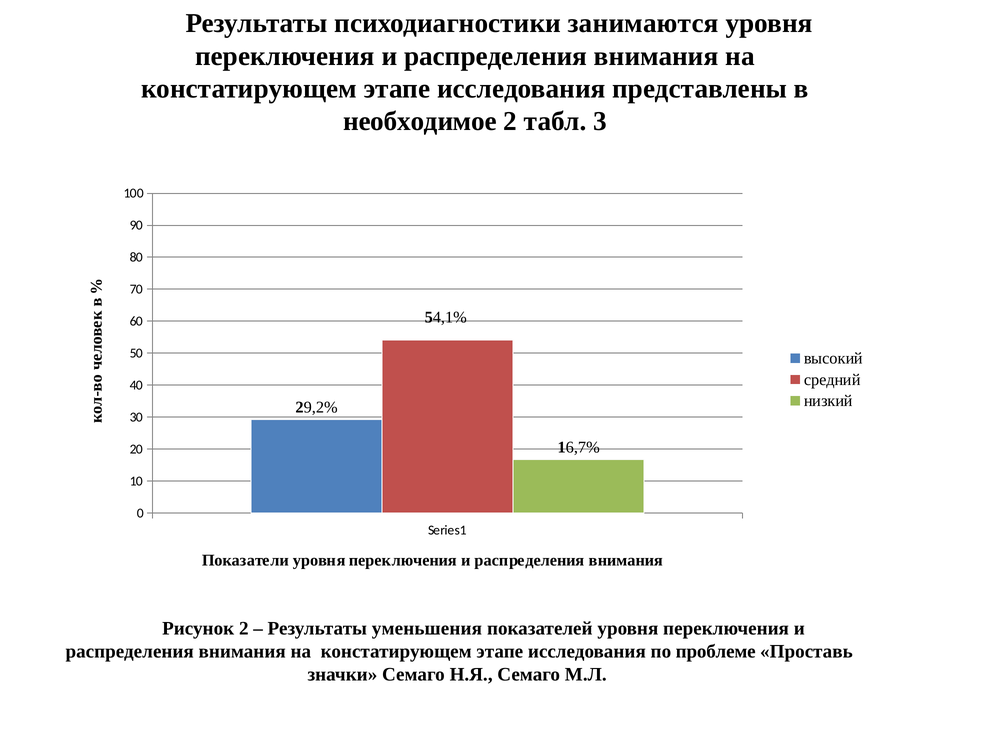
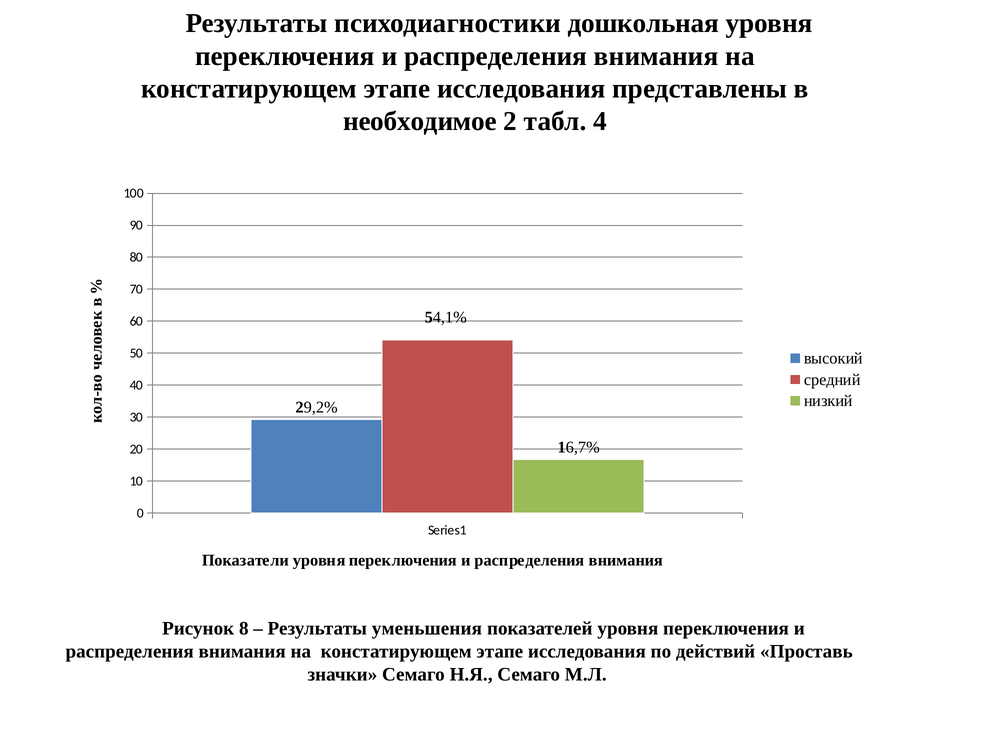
занимаются: занимаются -> дошкольная
3: 3 -> 4
Рисунок 2: 2 -> 8
проблеме: проблеме -> действий
